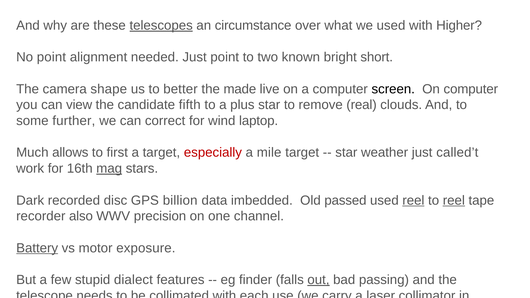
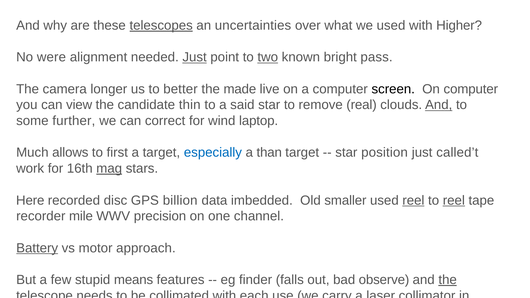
circumstance: circumstance -> uncertainties
No point: point -> were
Just at (195, 57) underline: none -> present
two underline: none -> present
short: short -> pass
shape: shape -> longer
fifth: fifth -> thin
plus: plus -> said
And at (439, 105) underline: none -> present
especially colour: red -> blue
mile: mile -> than
weather: weather -> position
Dark: Dark -> Here
passed: passed -> smaller
also: also -> mile
exposure: exposure -> approach
dialect: dialect -> means
out underline: present -> none
passing: passing -> observe
the at (448, 280) underline: none -> present
